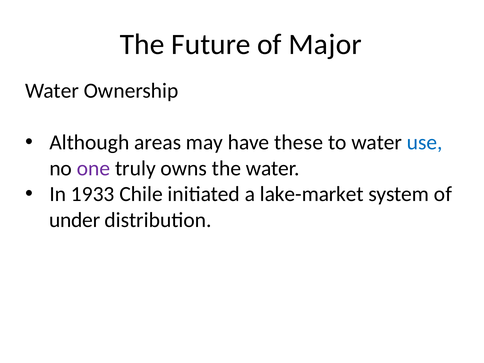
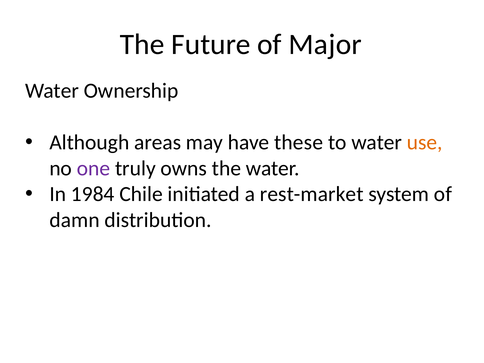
use colour: blue -> orange
1933: 1933 -> 1984
lake-market: lake-market -> rest-market
under: under -> damn
